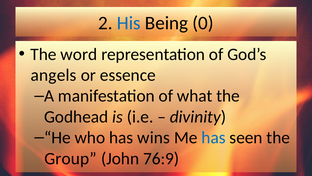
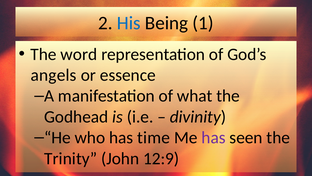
0: 0 -> 1
wins: wins -> time
has at (213, 137) colour: blue -> purple
Group: Group -> Trinity
76:9: 76:9 -> 12:9
